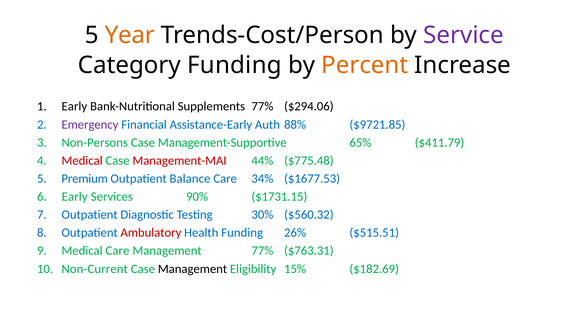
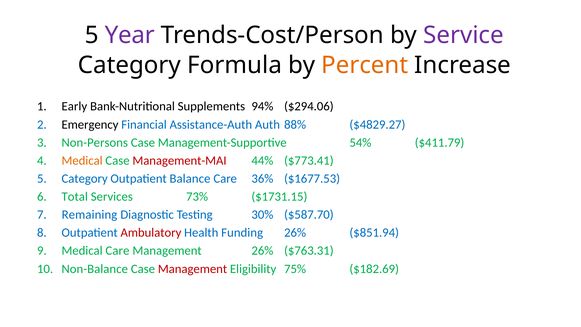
Year colour: orange -> purple
Category Funding: Funding -> Formula
Supplements 77%: 77% -> 94%
Emergency colour: purple -> black
Assistance-Early: Assistance-Early -> Assistance-Auth
$9721.85: $9721.85 -> $4829.27
65%: 65% -> 54%
Medical at (82, 160) colour: red -> orange
$775.48: $775.48 -> $773.41
5 Premium: Premium -> Category
34%: 34% -> 36%
Early at (75, 197): Early -> Total
90%: 90% -> 73%
Outpatient at (90, 215): Outpatient -> Remaining
$560.32: $560.32 -> $587.70
$515.51: $515.51 -> $851.94
Management 77%: 77% -> 26%
Non-Current: Non-Current -> Non-Balance
Management at (193, 269) colour: black -> red
15%: 15% -> 75%
